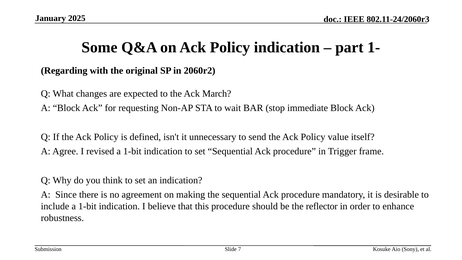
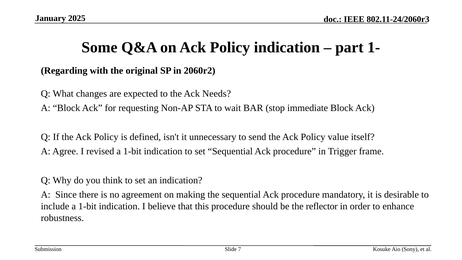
March: March -> Needs
